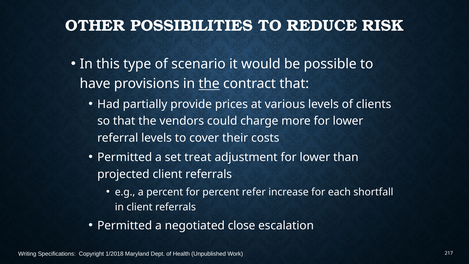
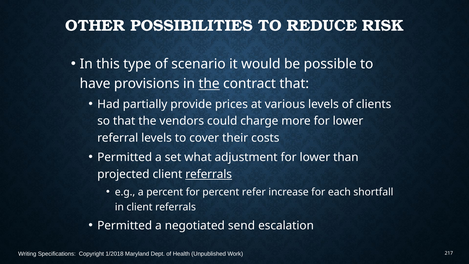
treat: treat -> what
referrals at (209, 174) underline: none -> present
close: close -> send
